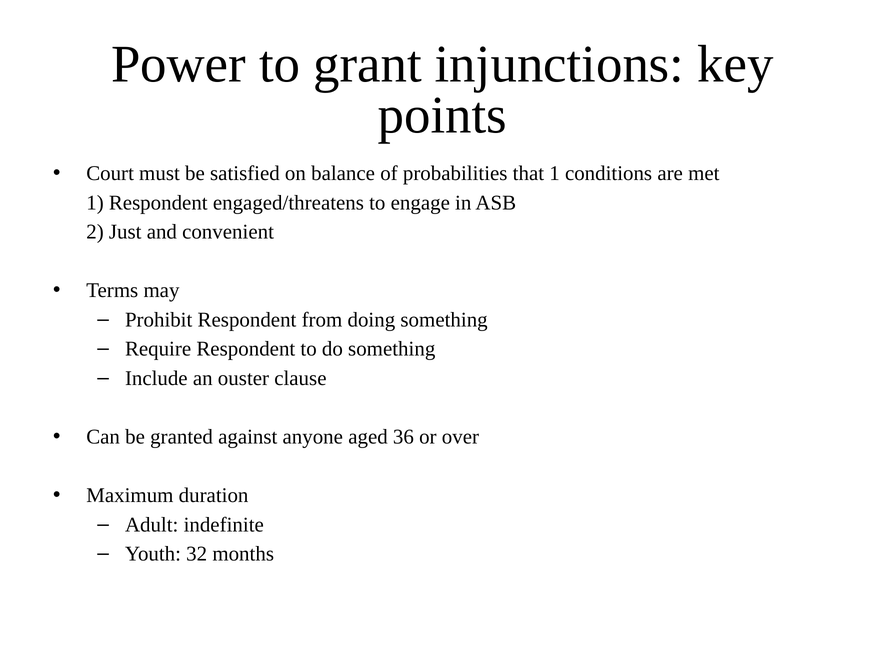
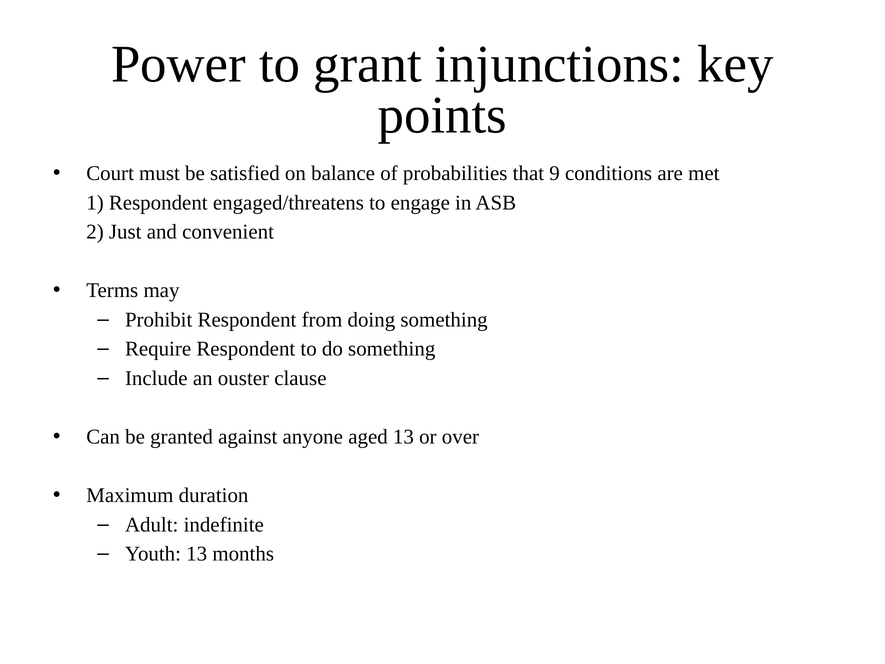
that 1: 1 -> 9
aged 36: 36 -> 13
Youth 32: 32 -> 13
